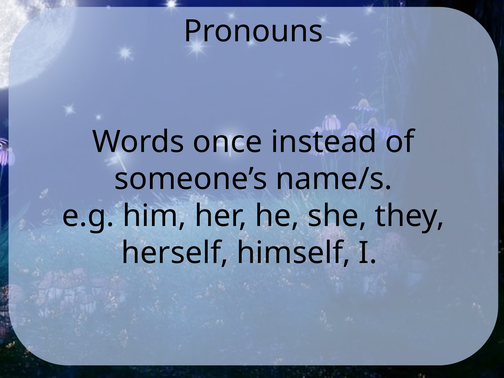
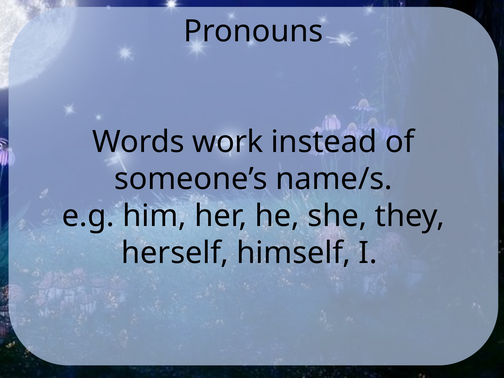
once: once -> work
